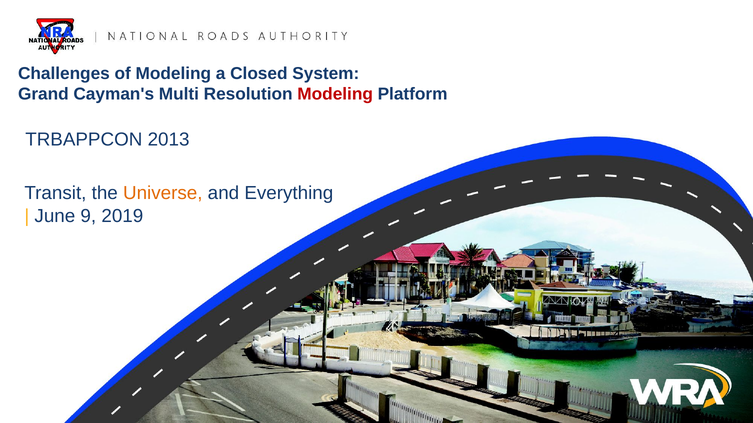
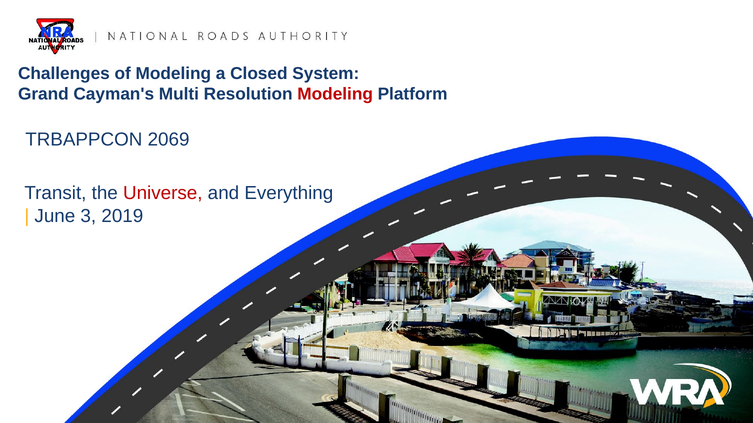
2013: 2013 -> 2069
Universe colour: orange -> red
9: 9 -> 3
